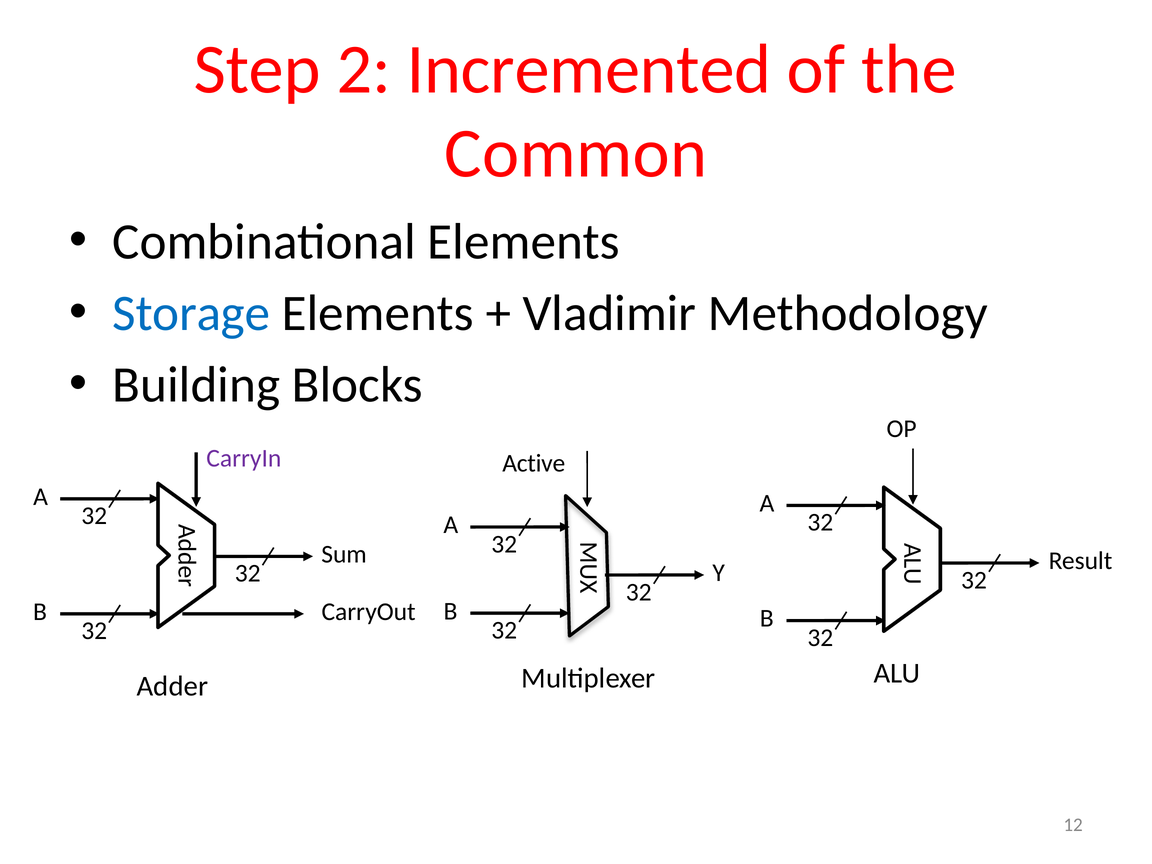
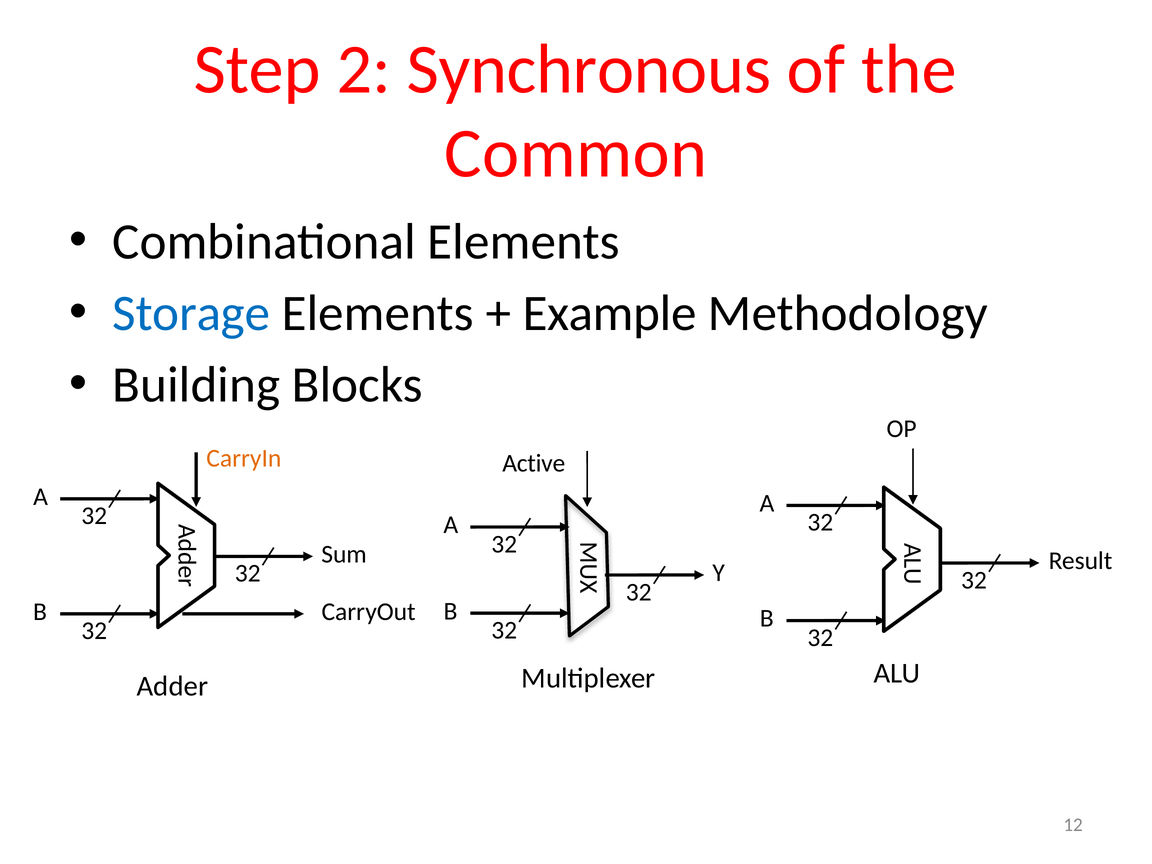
Incremented: Incremented -> Synchronous
Vladimir: Vladimir -> Example
CarryIn colour: purple -> orange
